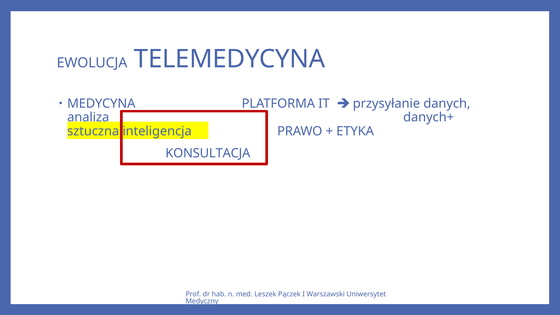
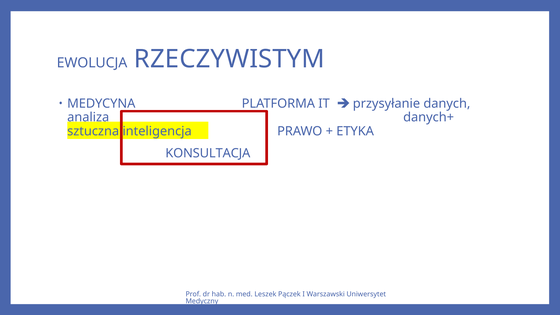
TELEMEDYCYNA: TELEMEDYCYNA -> RZECZYWISTYM
